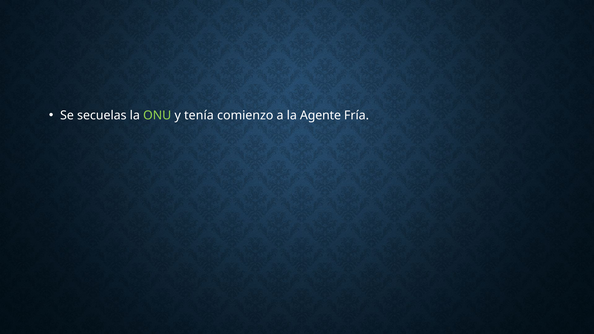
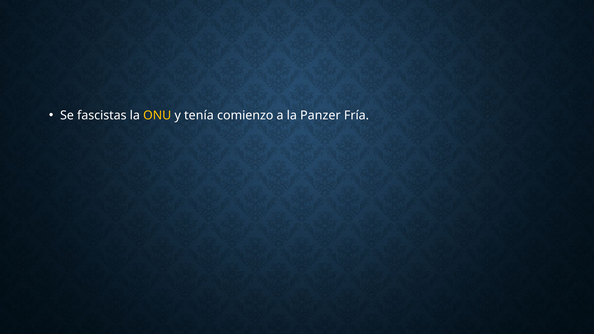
secuelas: secuelas -> fascistas
ONU colour: light green -> yellow
Agente: Agente -> Panzer
